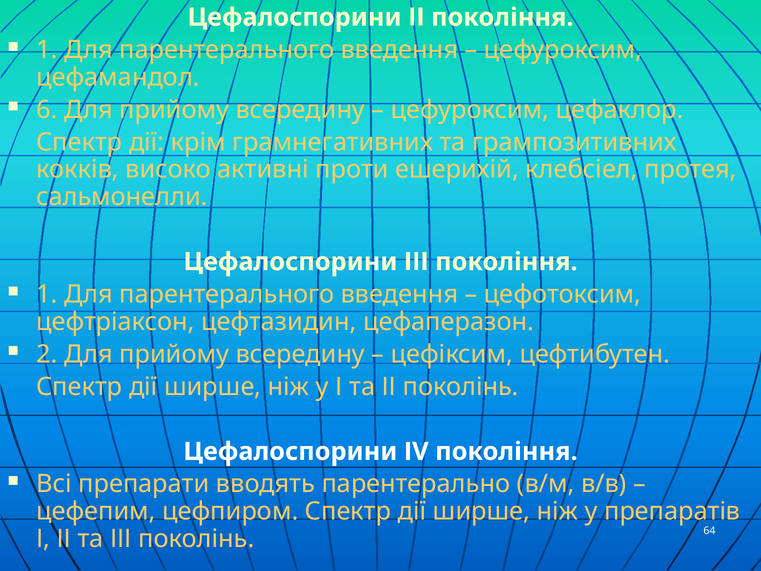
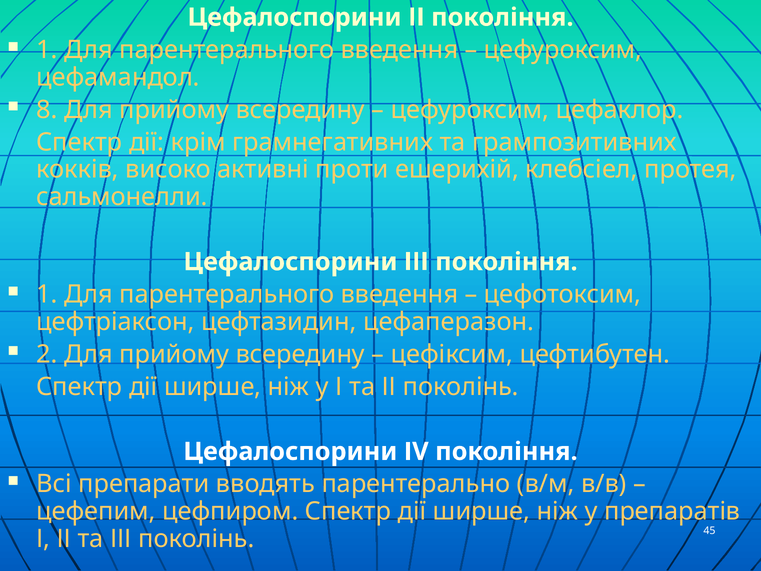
6: 6 -> 8
64: 64 -> 45
